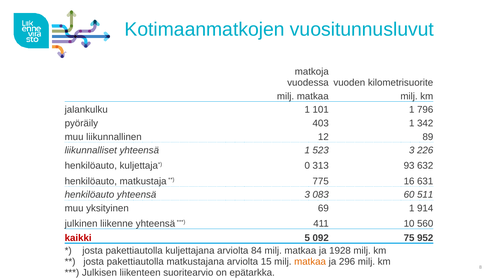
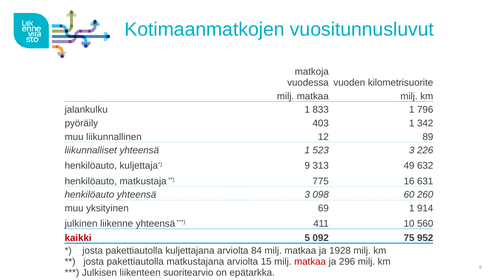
101: 101 -> 833
0: 0 -> 9
93: 93 -> 49
083: 083 -> 098
511: 511 -> 260
matkaa at (310, 262) colour: orange -> red
